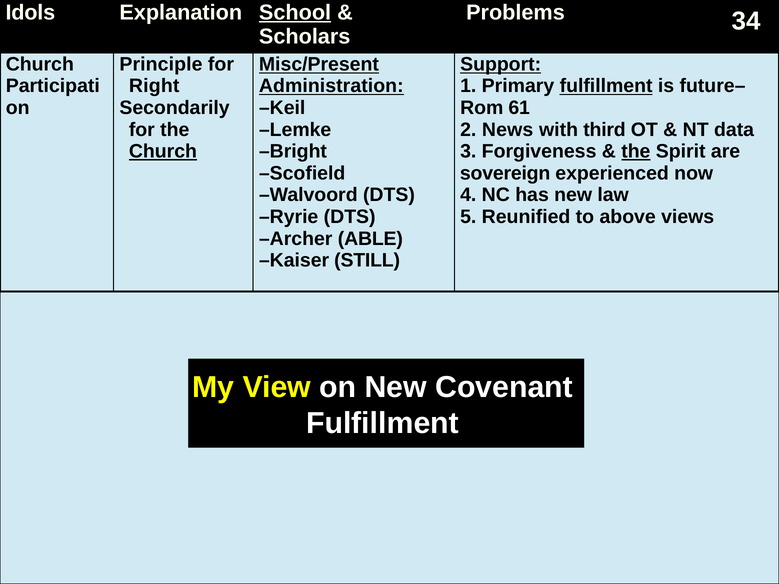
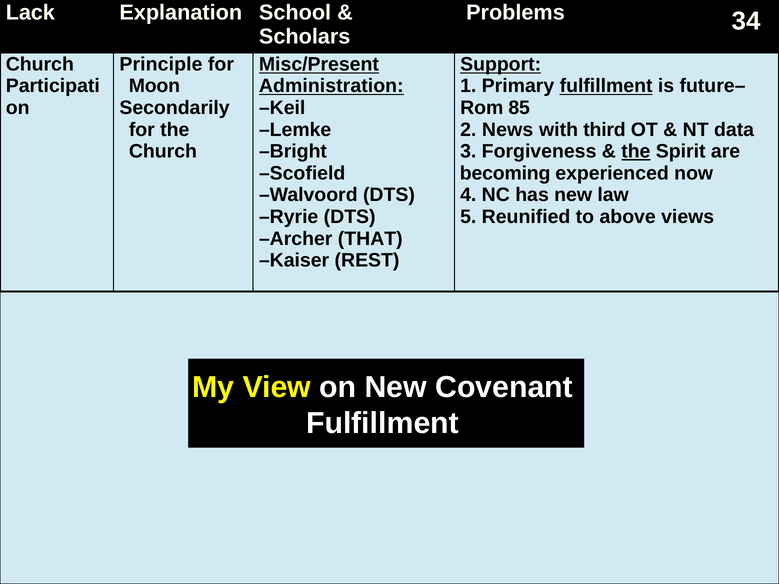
Idols: Idols -> Lack
School underline: present -> none
Right: Right -> Moon
61: 61 -> 85
Church at (163, 151) underline: present -> none
sovereign: sovereign -> becoming
ABLE: ABLE -> THAT
STILL: STILL -> REST
